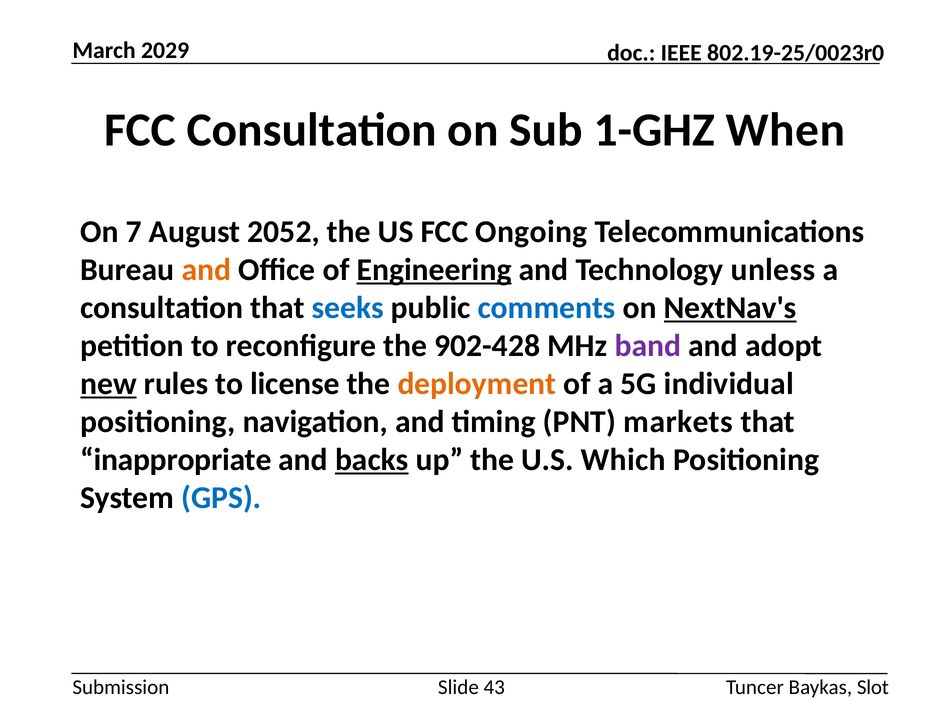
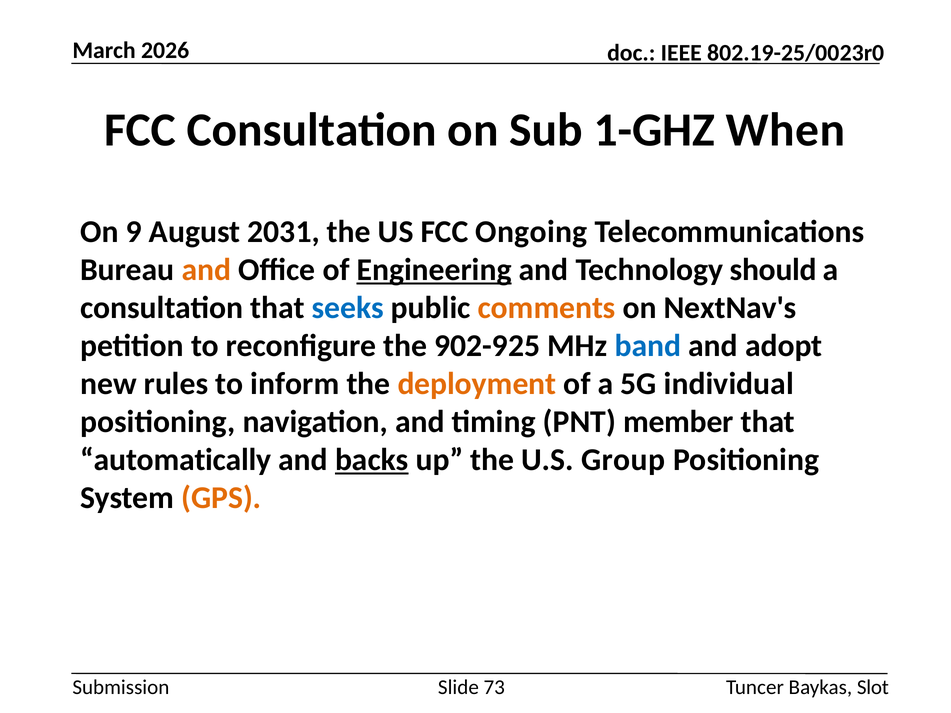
2029: 2029 -> 2026
7: 7 -> 9
2052: 2052 -> 2031
unless: unless -> should
comments colour: blue -> orange
NextNav's underline: present -> none
902-428: 902-428 -> 902-925
band colour: purple -> blue
new underline: present -> none
license: license -> inform
markets: markets -> member
inappropriate: inappropriate -> automatically
Which: Which -> Group
GPS colour: blue -> orange
43: 43 -> 73
